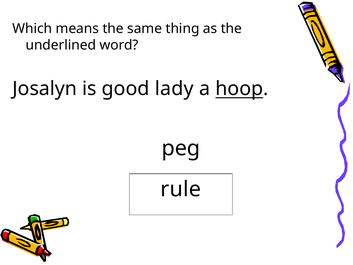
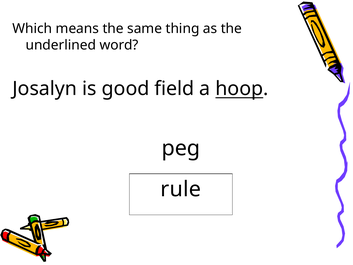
lady: lady -> field
